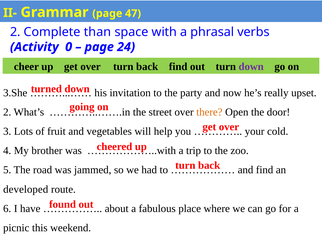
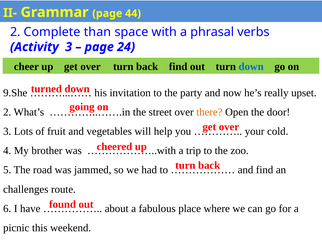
47: 47 -> 44
Activity 0: 0 -> 3
down at (251, 67) colour: purple -> blue
3.She: 3.She -> 9.She
developed: developed -> challenges
